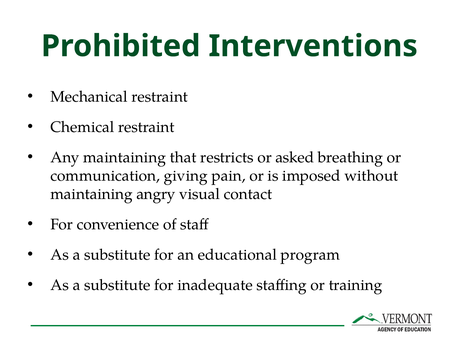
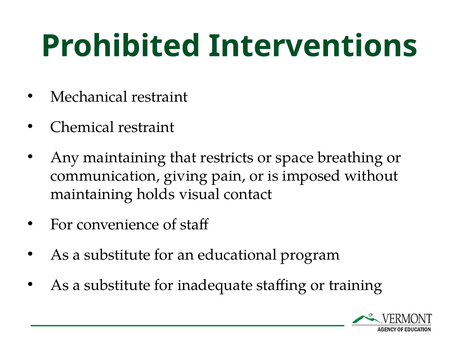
asked: asked -> space
angry: angry -> holds
